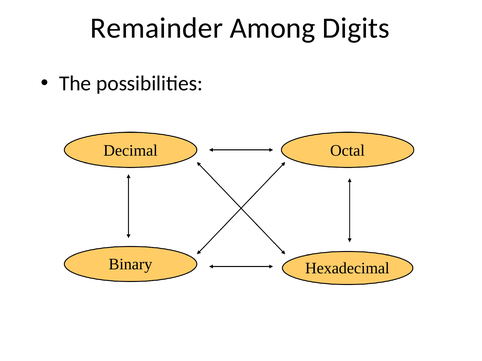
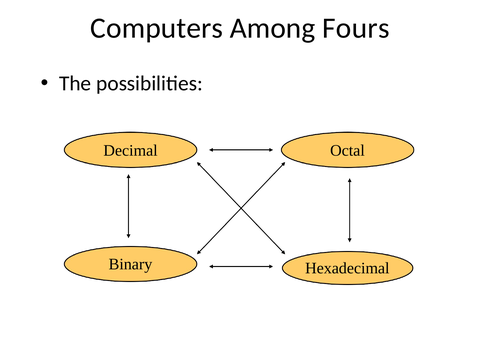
Remainder: Remainder -> Computers
Digits: Digits -> Fours
